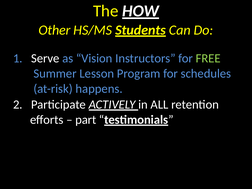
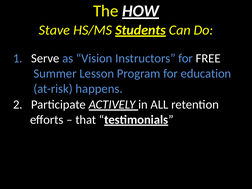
Other: Other -> Stave
FREE colour: light green -> white
schedules: schedules -> education
part: part -> that
